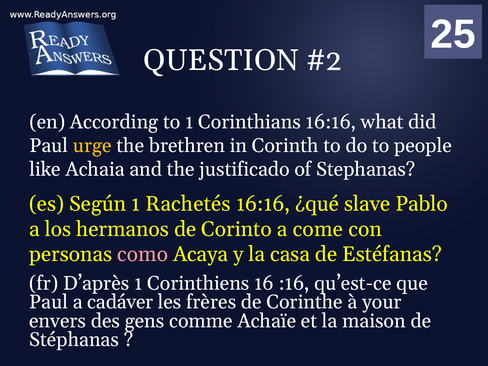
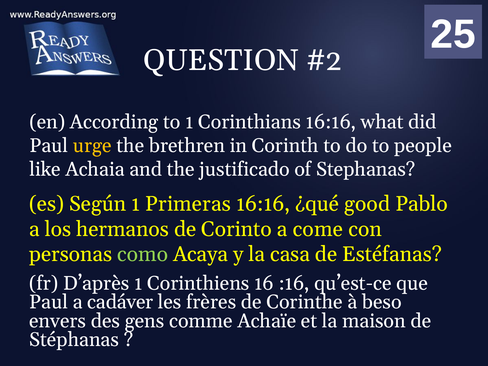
Rachetés: Rachetés -> Primeras
slave: slave -> good
como colour: pink -> light green
your: your -> beso
